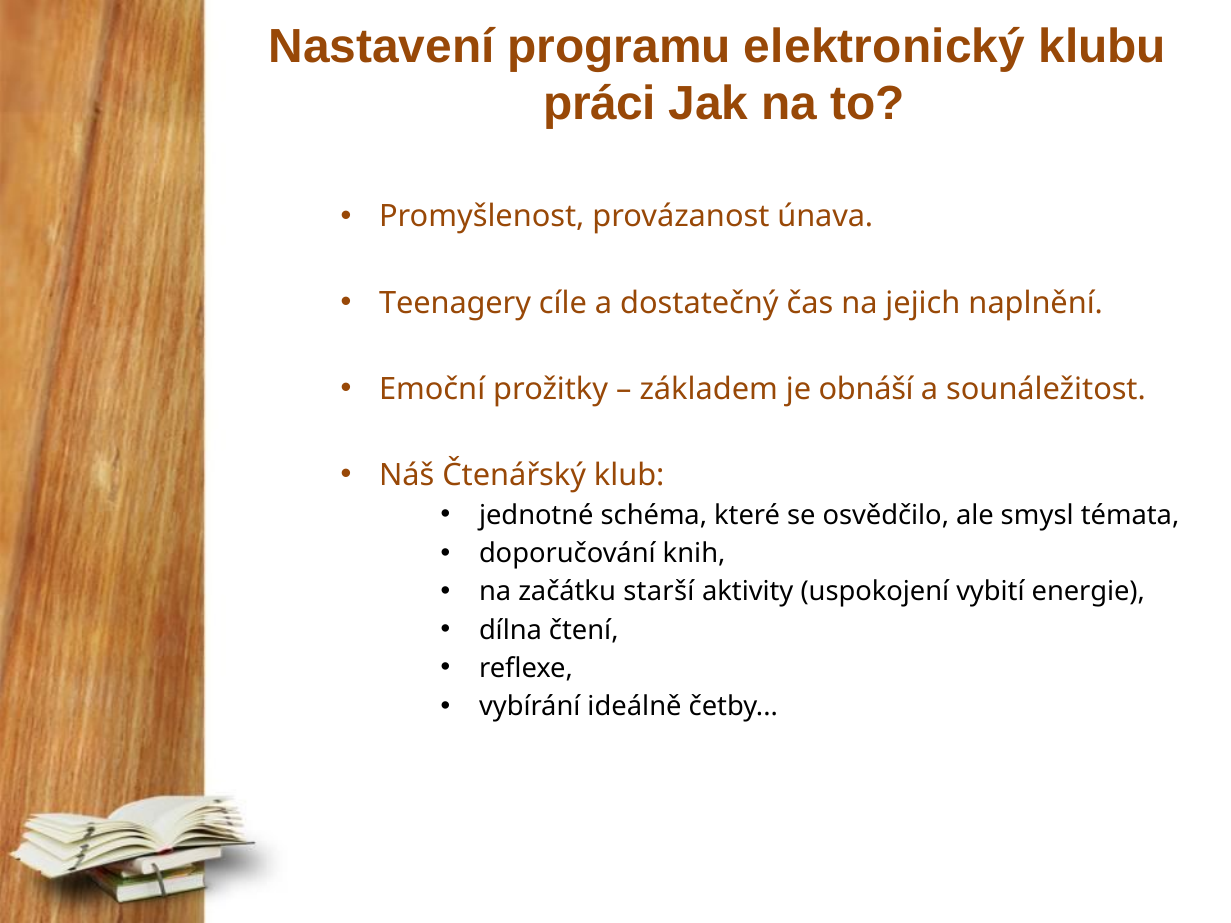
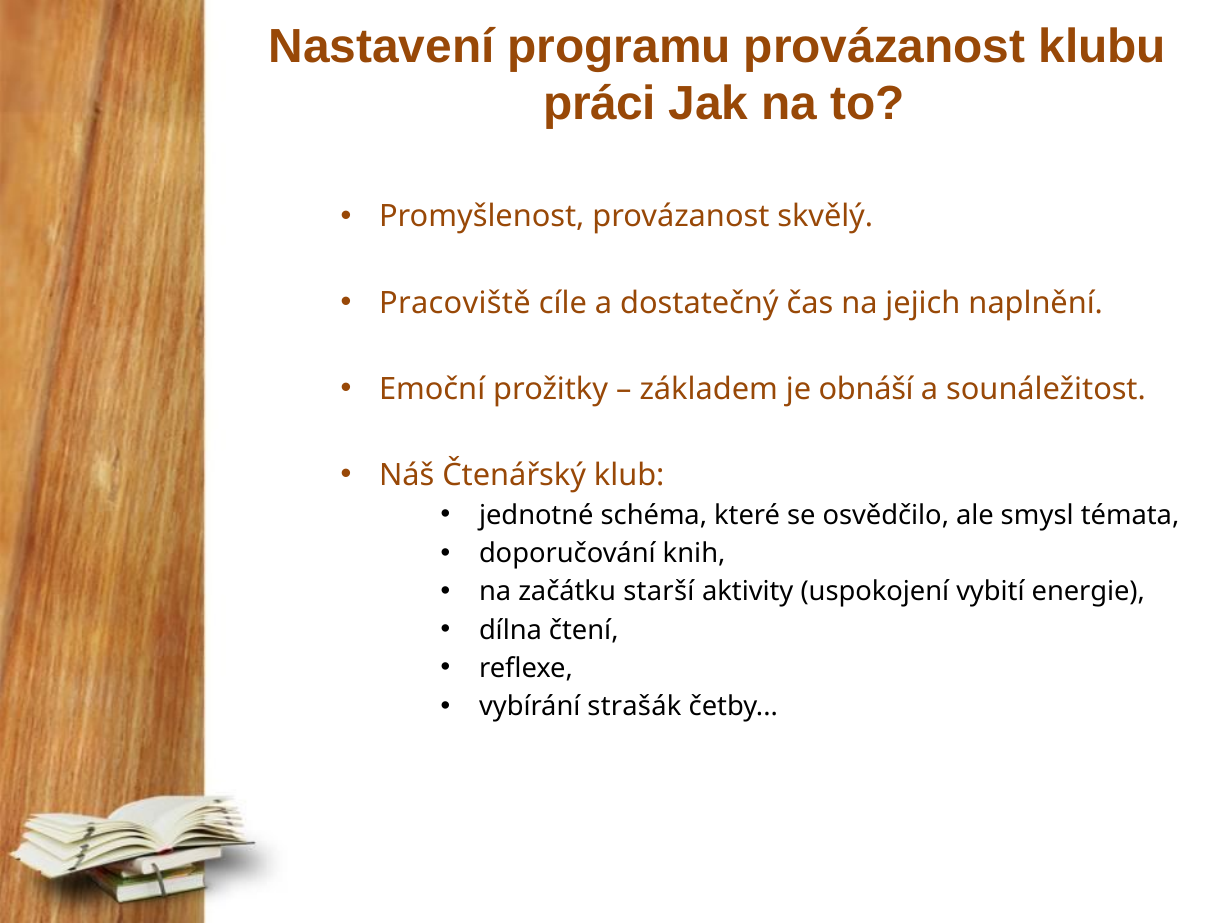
programu elektronický: elektronický -> provázanost
únava: únava -> skvělý
Teenagery: Teenagery -> Pracoviště
ideálně: ideálně -> strašák
